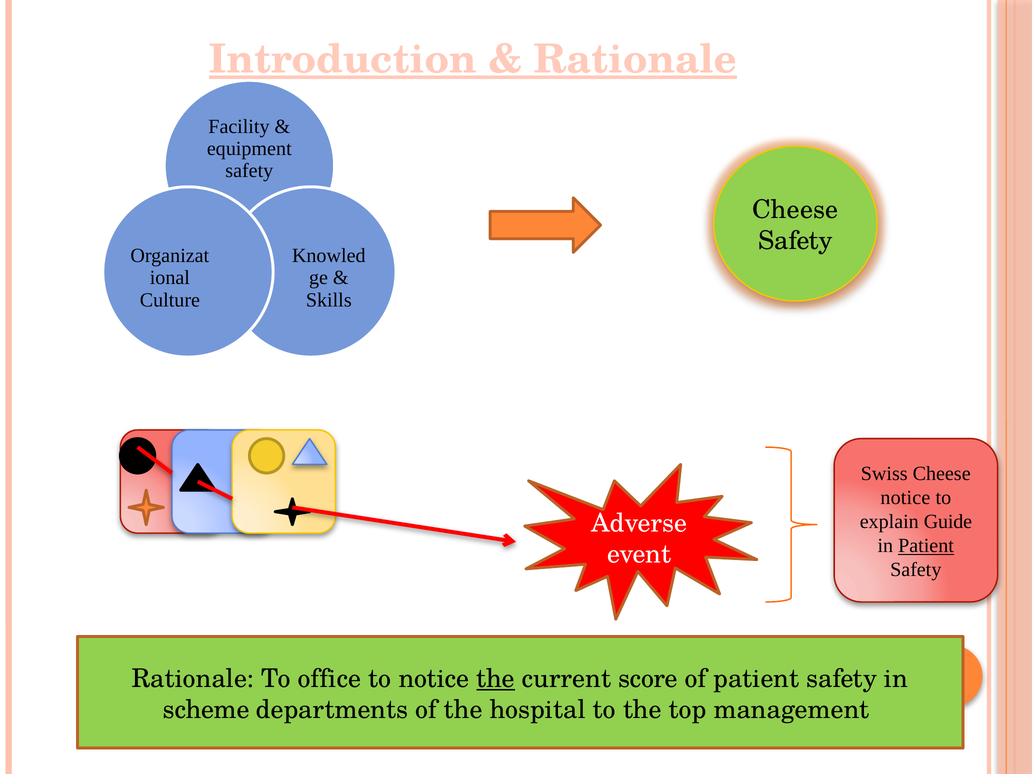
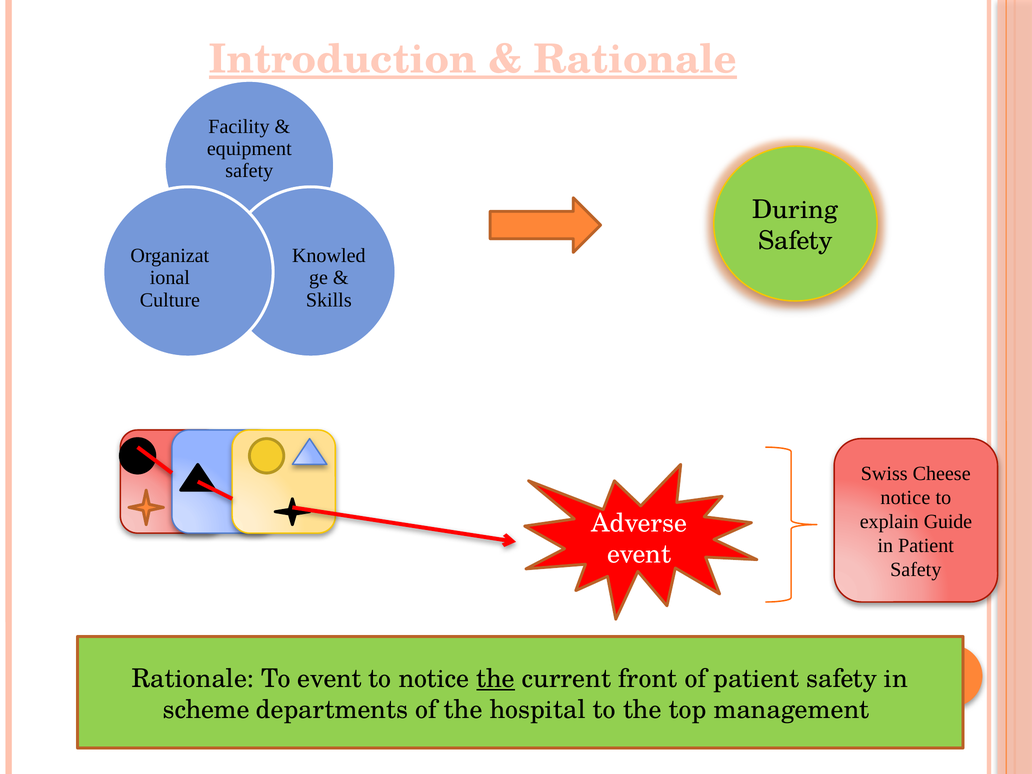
Cheese at (795, 210): Cheese -> During
Patient at (926, 546) underline: present -> none
To office: office -> event
score: score -> front
